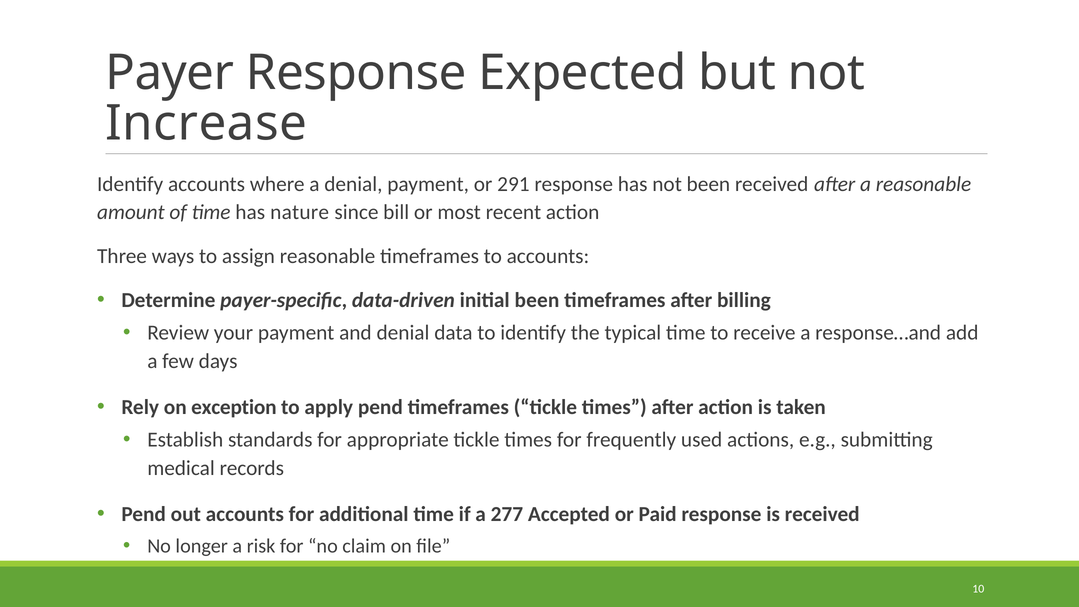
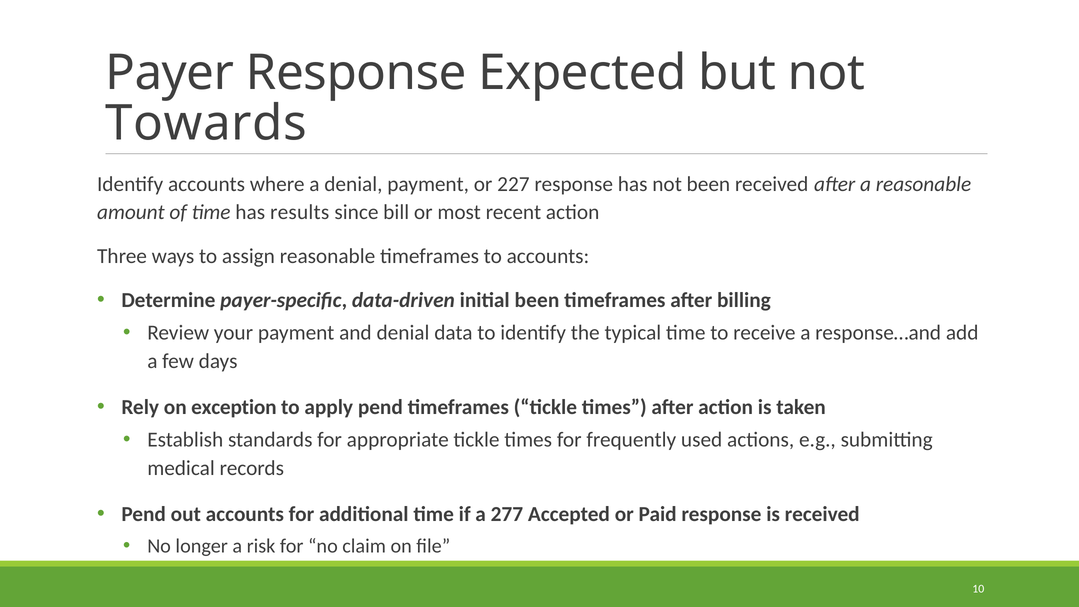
Increase: Increase -> Towards
291: 291 -> 227
nature: nature -> results
